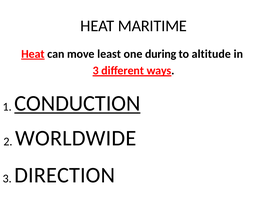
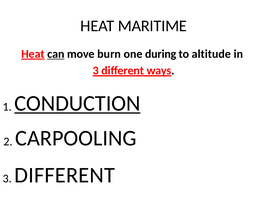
can underline: none -> present
least: least -> burn
WORLDWIDE: WORLDWIDE -> CARPOOLING
DIRECTION at (65, 175): DIRECTION -> DIFFERENT
